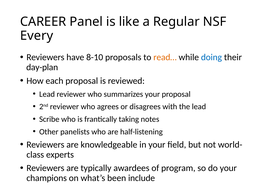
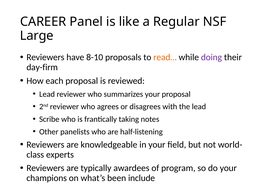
Every: Every -> Large
doing colour: blue -> purple
day-plan: day-plan -> day-firm
